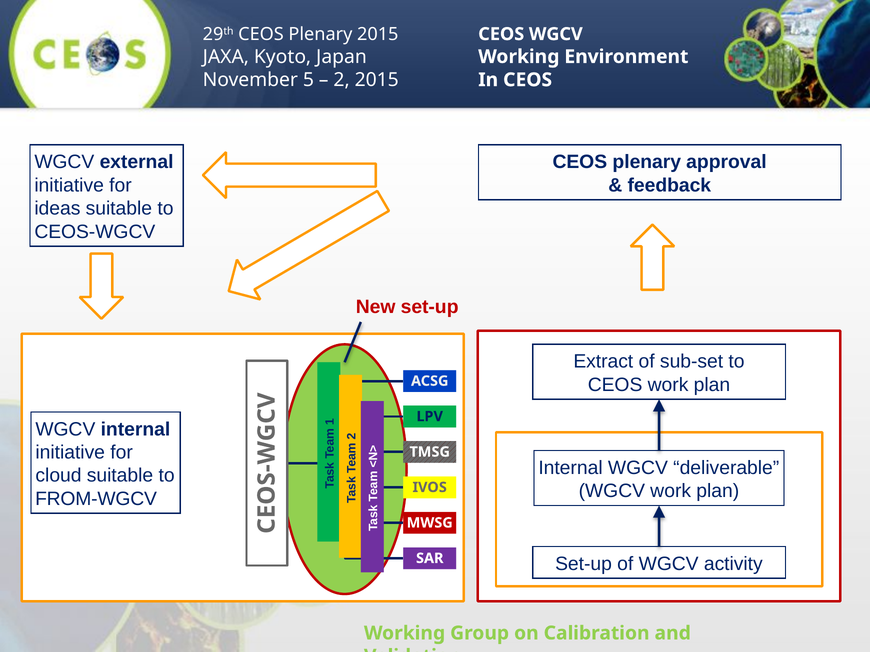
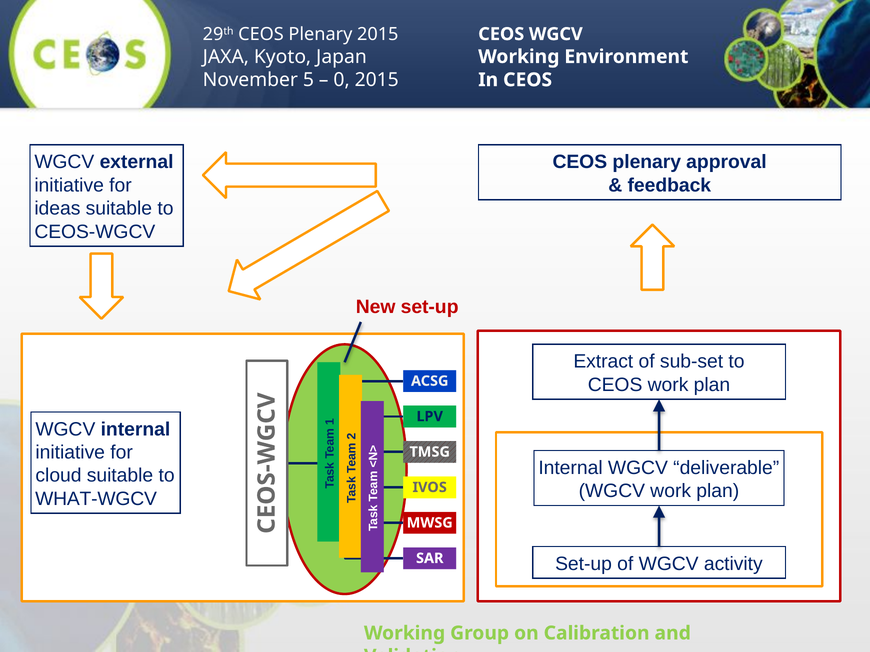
2 at (342, 80): 2 -> 0
FROM-WGCV: FROM-WGCV -> WHAT-WGCV
